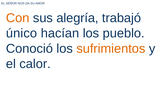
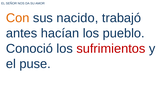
alegría: alegría -> nacido
único: único -> antes
sufrimientos colour: orange -> red
calor: calor -> puse
